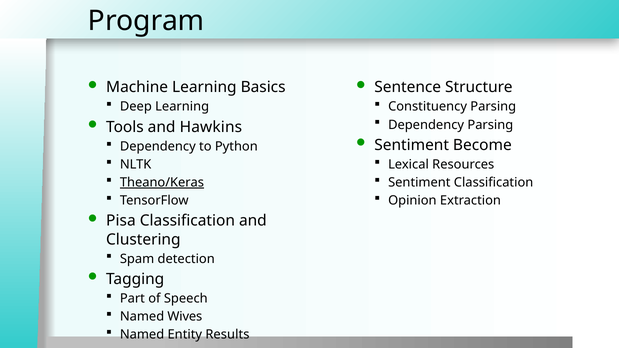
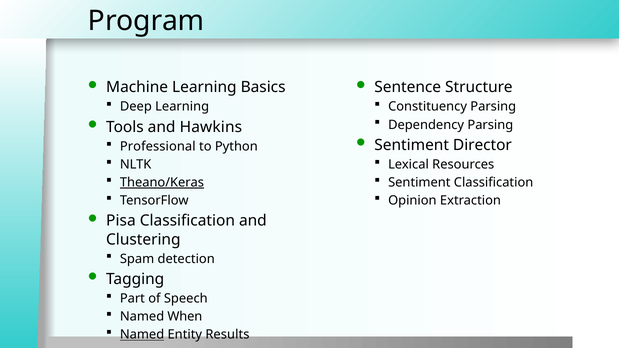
Become: Become -> Director
Dependency at (158, 146): Dependency -> Professional
Wives: Wives -> When
Named at (142, 335) underline: none -> present
